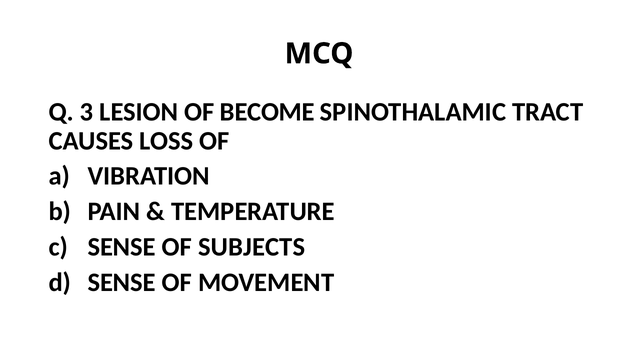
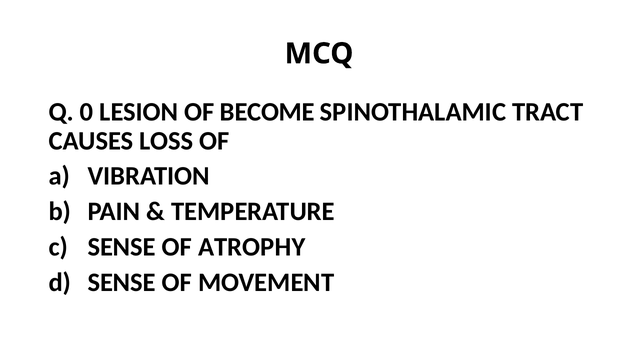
3: 3 -> 0
SUBJECTS: SUBJECTS -> ATROPHY
